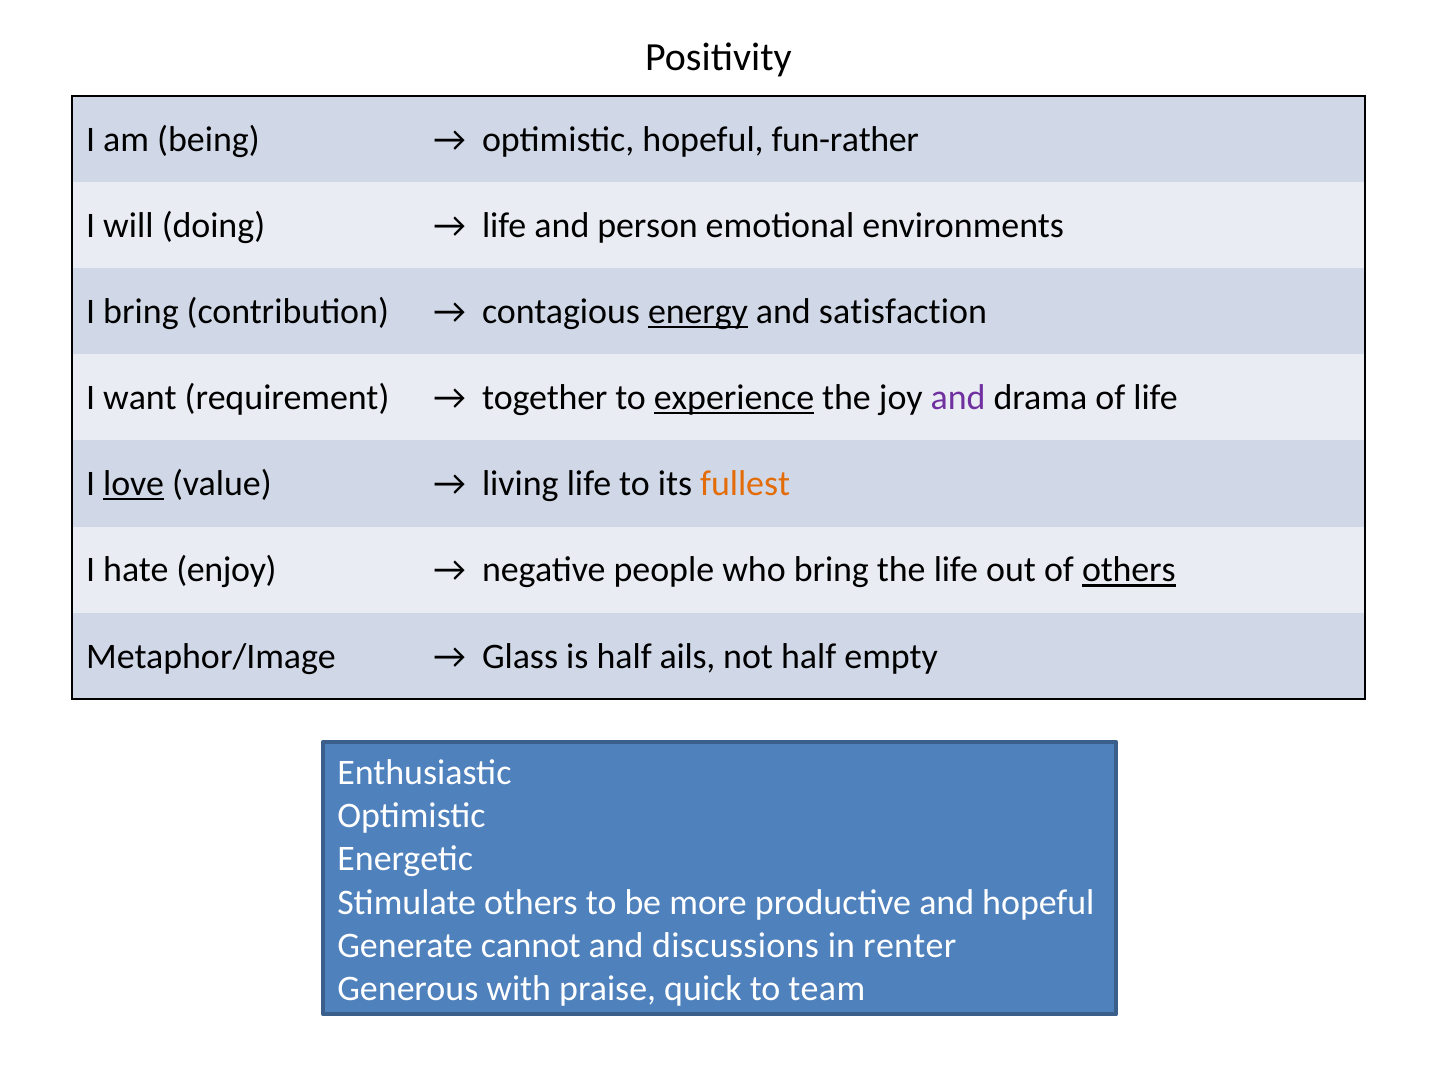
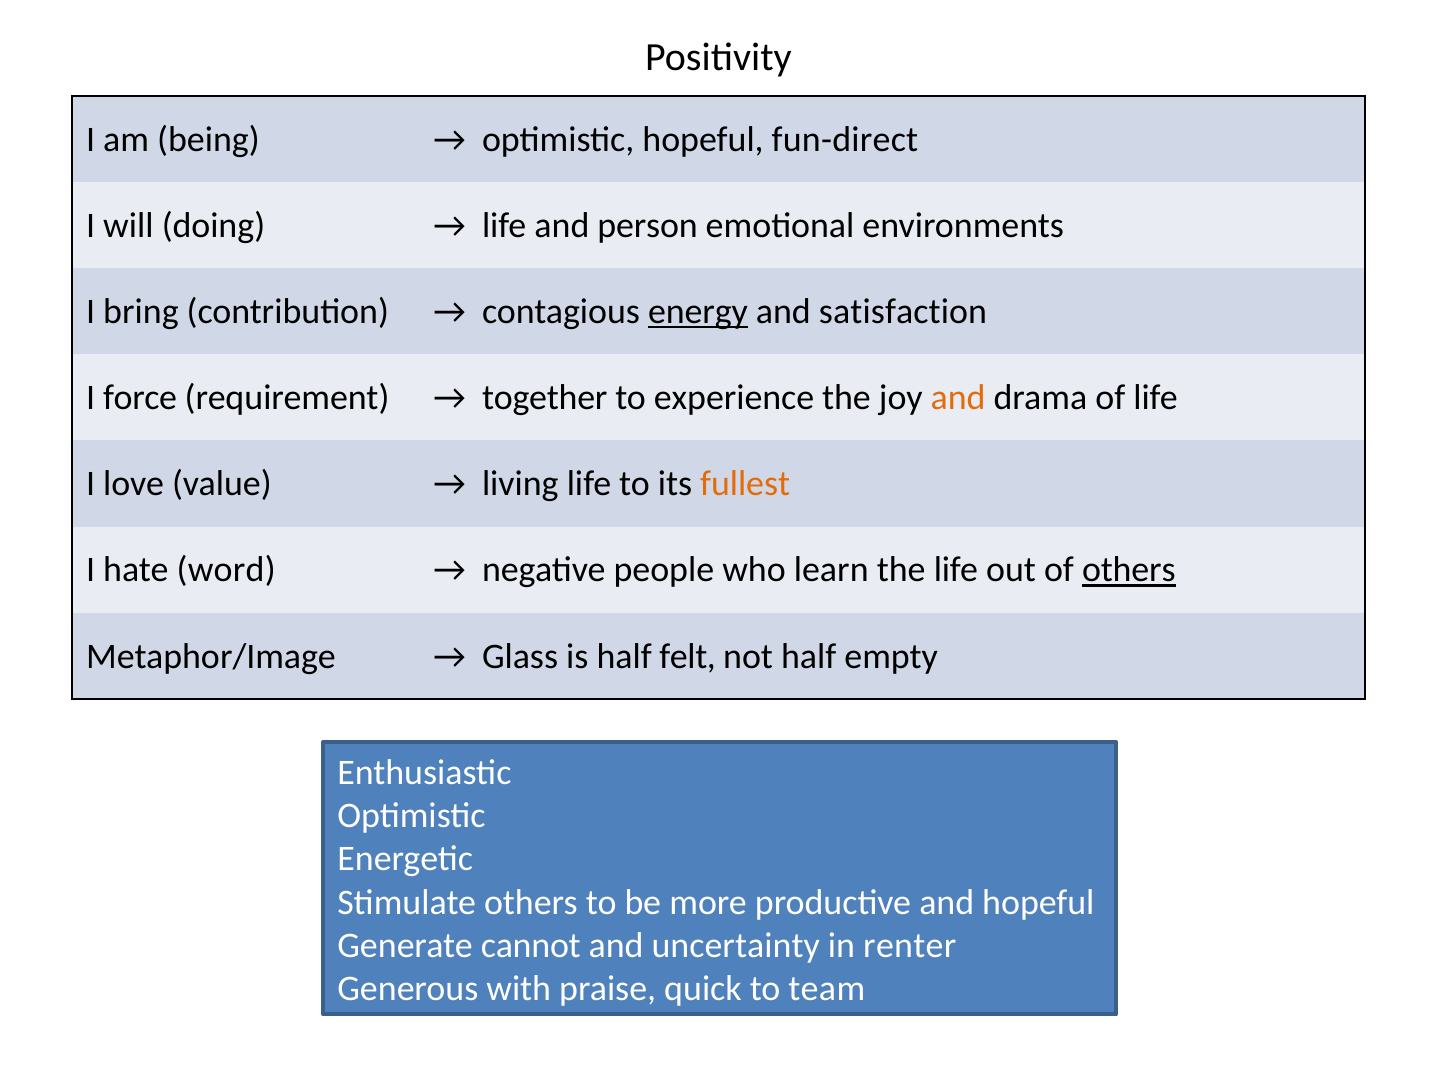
fun-rather: fun-rather -> fun-direct
want: want -> force
experience underline: present -> none
and at (958, 398) colour: purple -> orange
love underline: present -> none
enjoy: enjoy -> word
who bring: bring -> learn
ails: ails -> felt
discussions: discussions -> uncertainty
